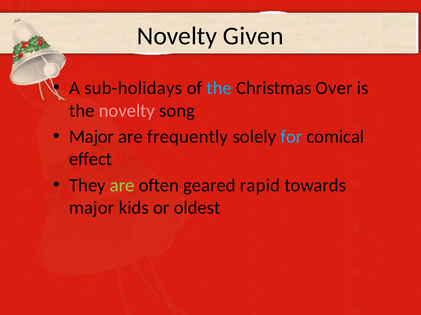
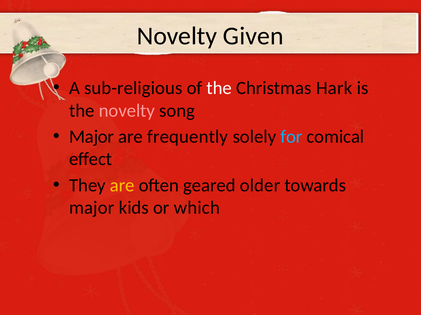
sub-holidays: sub-holidays -> sub-religious
the at (219, 88) colour: light blue -> white
Over: Over -> Hark
are at (122, 186) colour: light green -> yellow
rapid: rapid -> older
oldest: oldest -> which
